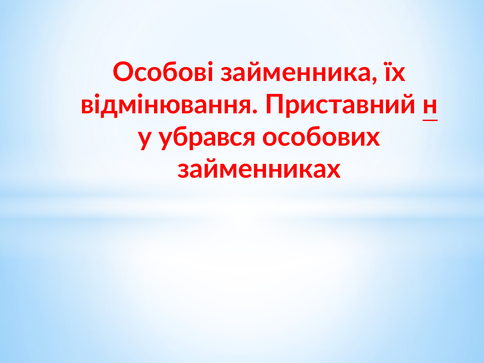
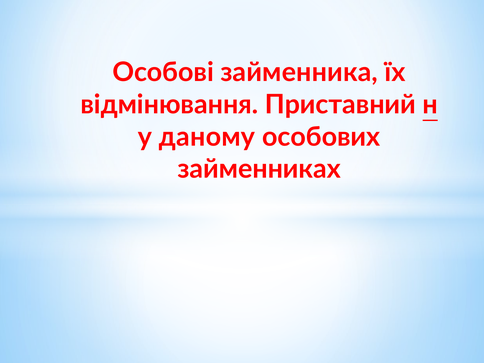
убрався: убрався -> даному
